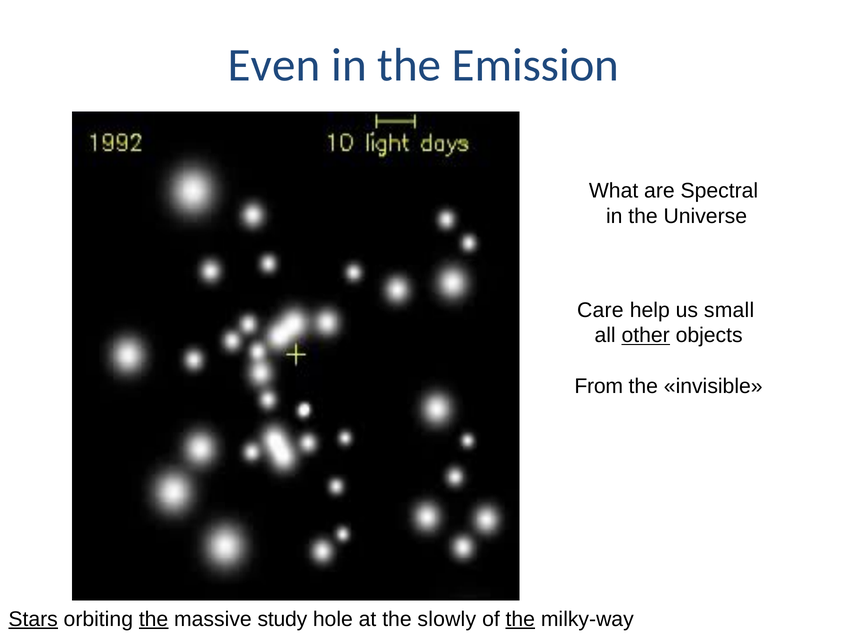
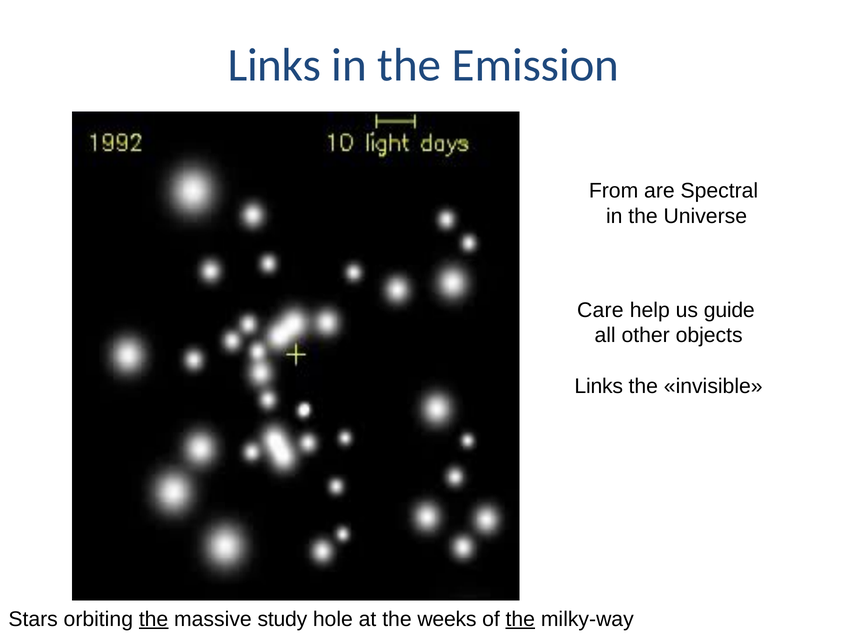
Even at (274, 65): Even -> Links
What: What -> From
small: small -> guide
other underline: present -> none
From at (599, 386): From -> Links
Stars underline: present -> none
slowly: slowly -> weeks
